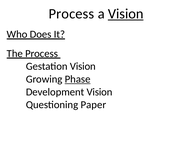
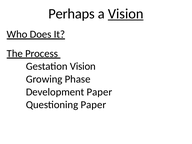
Process at (71, 14): Process -> Perhaps
Phase underline: present -> none
Development Vision: Vision -> Paper
